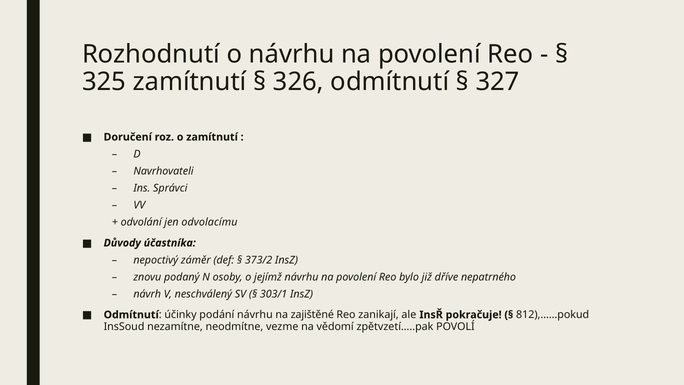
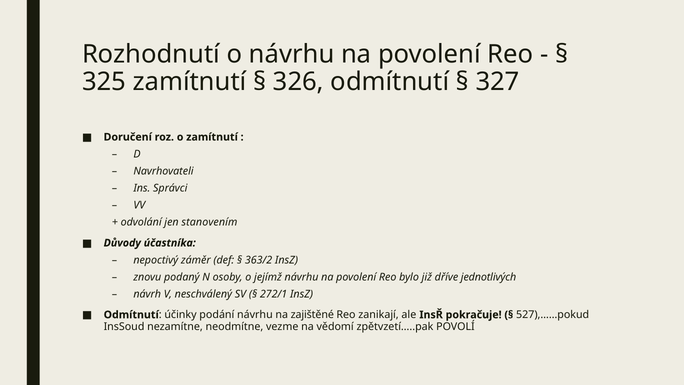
odvolacímu: odvolacímu -> stanovením
373/2: 373/2 -> 363/2
nepatrného: nepatrného -> jednotlivých
303/1: 303/1 -> 272/1
812),……pokud: 812),……pokud -> 527),……pokud
